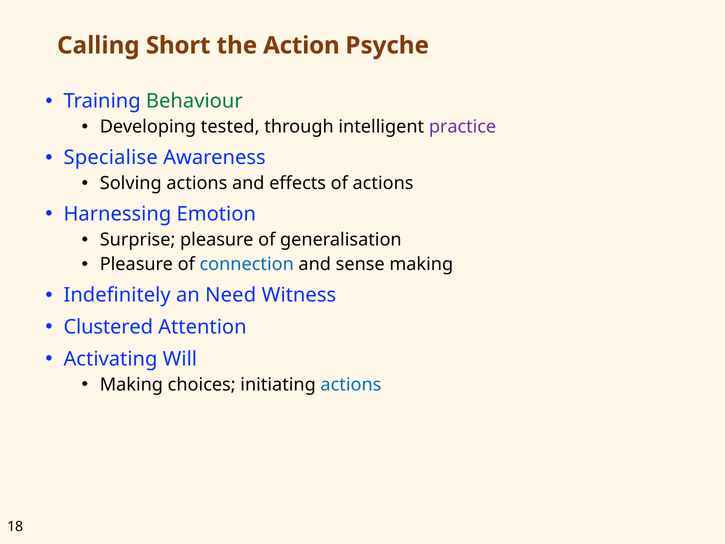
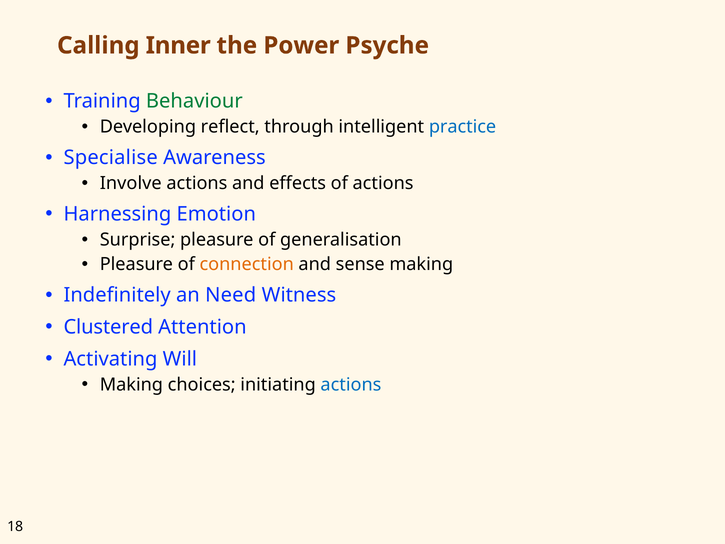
Short: Short -> Inner
Action: Action -> Power
tested: tested -> reflect
practice colour: purple -> blue
Solving: Solving -> Involve
connection colour: blue -> orange
